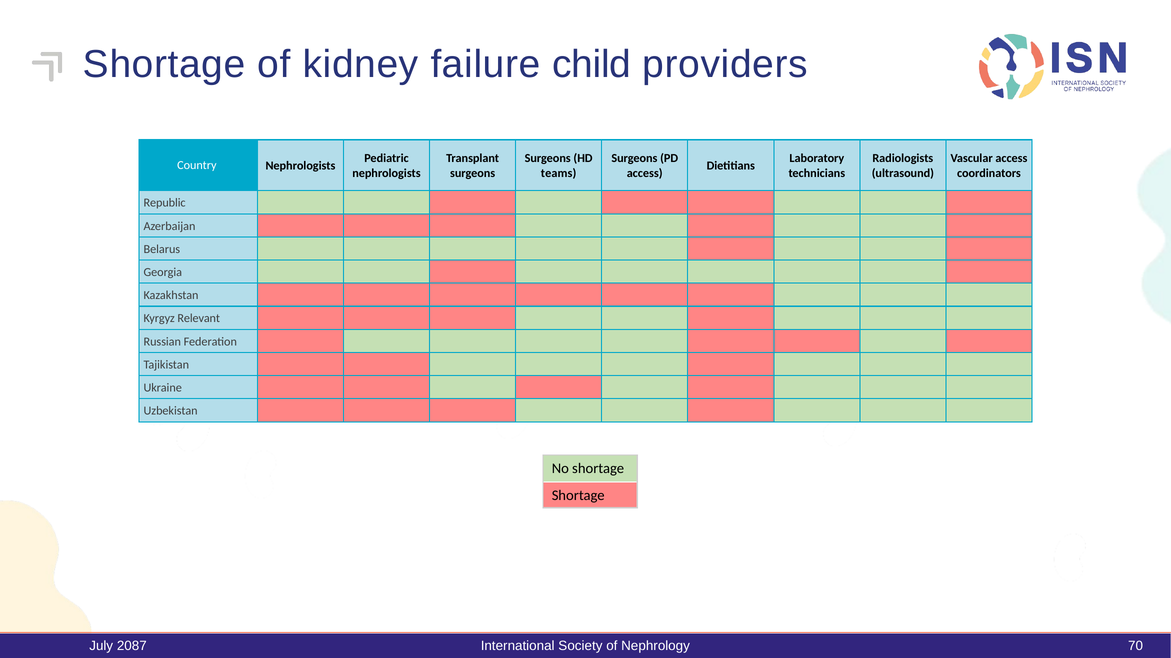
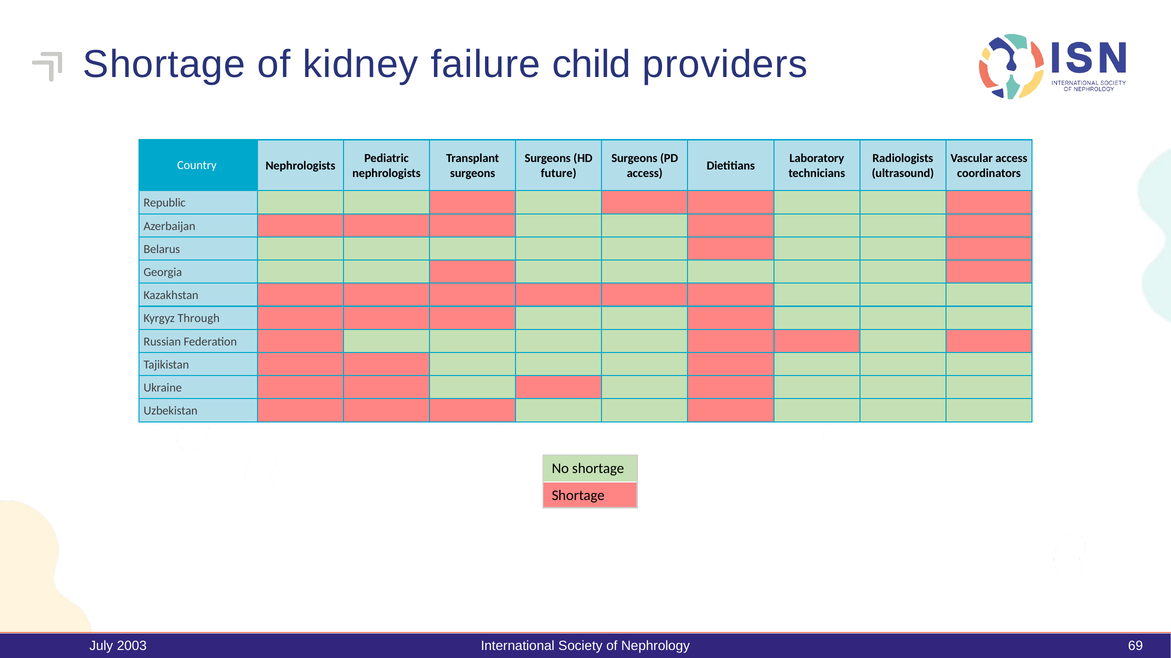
teams: teams -> future
Relevant: Relevant -> Through
2087: 2087 -> 2003
70: 70 -> 69
